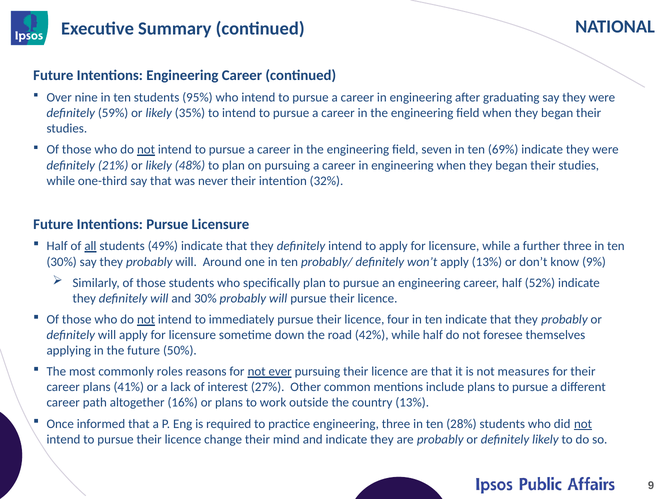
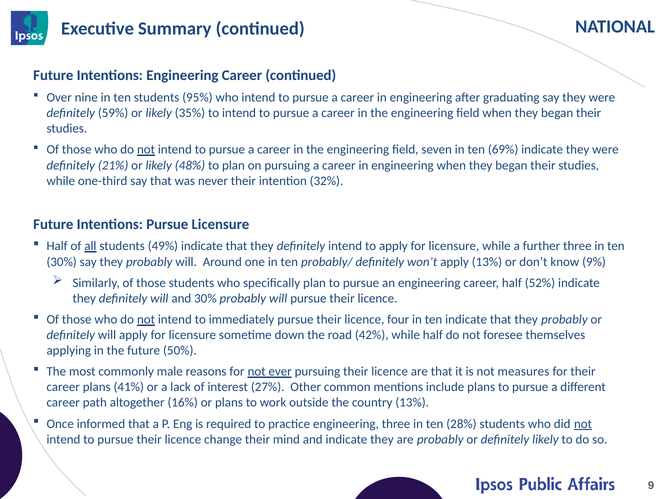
roles: roles -> male
